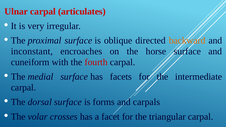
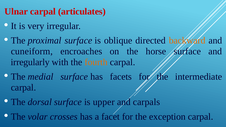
inconstant: inconstant -> cuneiform
cuneiform: cuneiform -> irregularly
fourth colour: red -> orange
forms: forms -> upper
triangular: triangular -> exception
